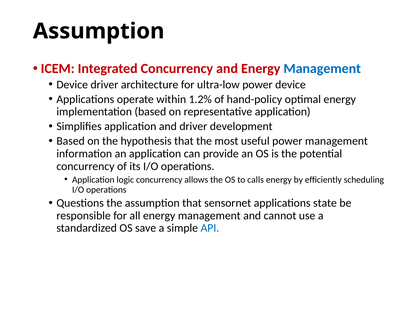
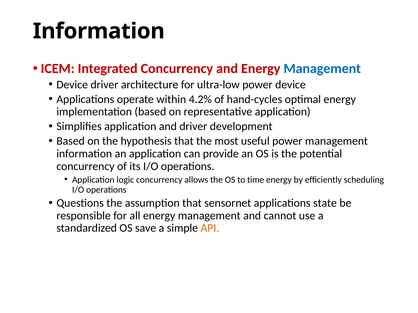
Assumption at (99, 31): Assumption -> Information
1.2%: 1.2% -> 4.2%
hand-policy: hand-policy -> hand-cycles
calls: calls -> time
API colour: blue -> orange
